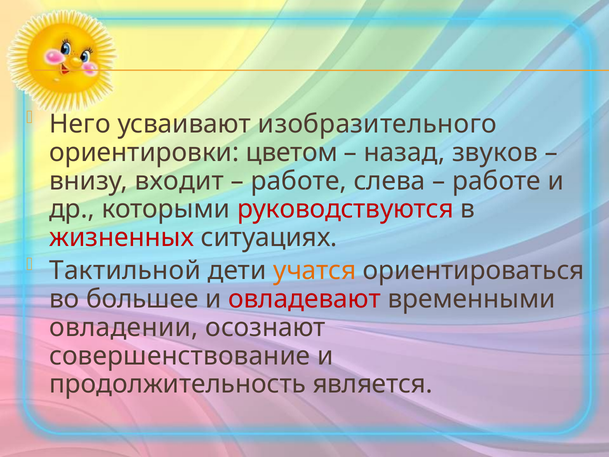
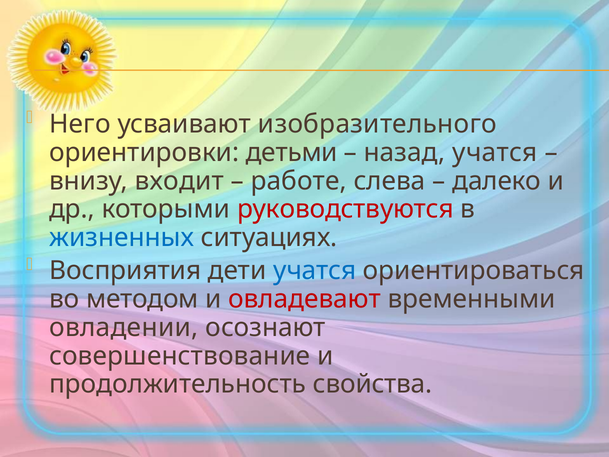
цветом: цветом -> детьми
назад звуков: звуков -> учатся
работе at (497, 181): работе -> далеко
жизненных colour: red -> blue
Тактильной: Тактильной -> Восприятия
учатся at (315, 271) colour: orange -> blue
большее: большее -> методом
является: является -> свойства
